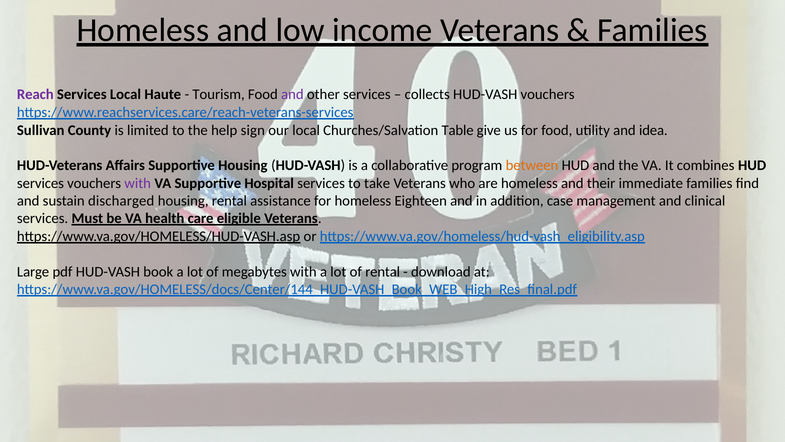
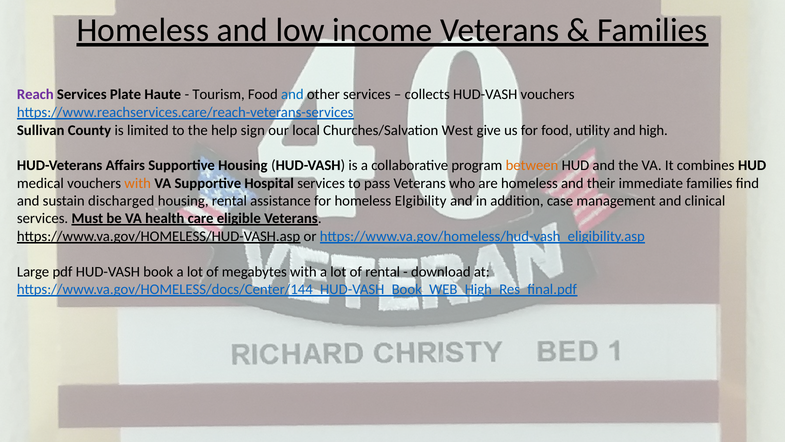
Services Local: Local -> Plate
and at (292, 94) colour: purple -> blue
Table: Table -> West
idea: idea -> high
services at (40, 183): services -> medical
with at (138, 183) colour: purple -> orange
take: take -> pass
Eighteen: Eighteen -> Elgibility
